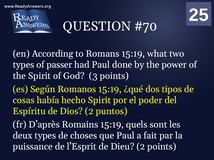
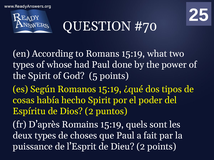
passer: passer -> whose
3: 3 -> 5
